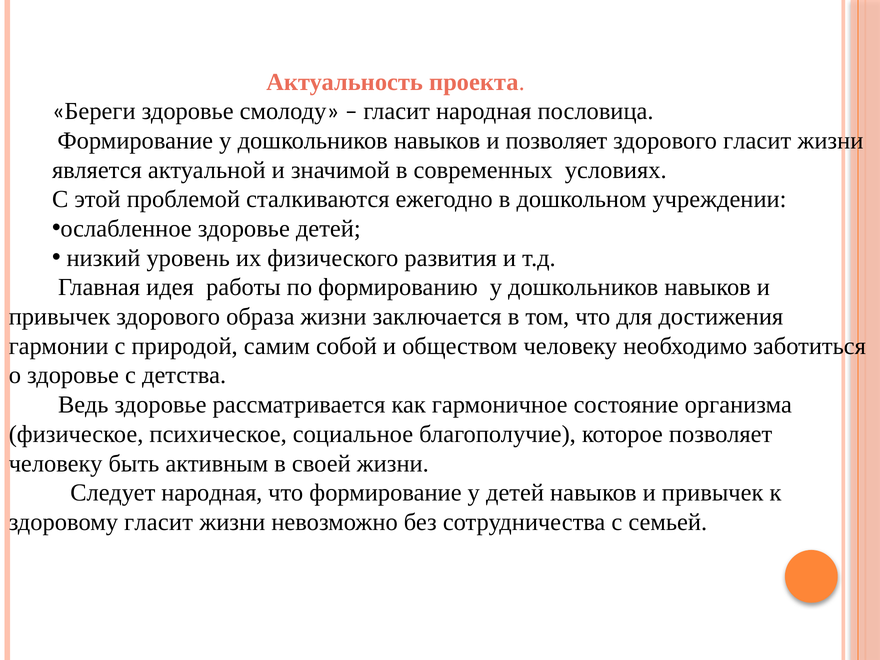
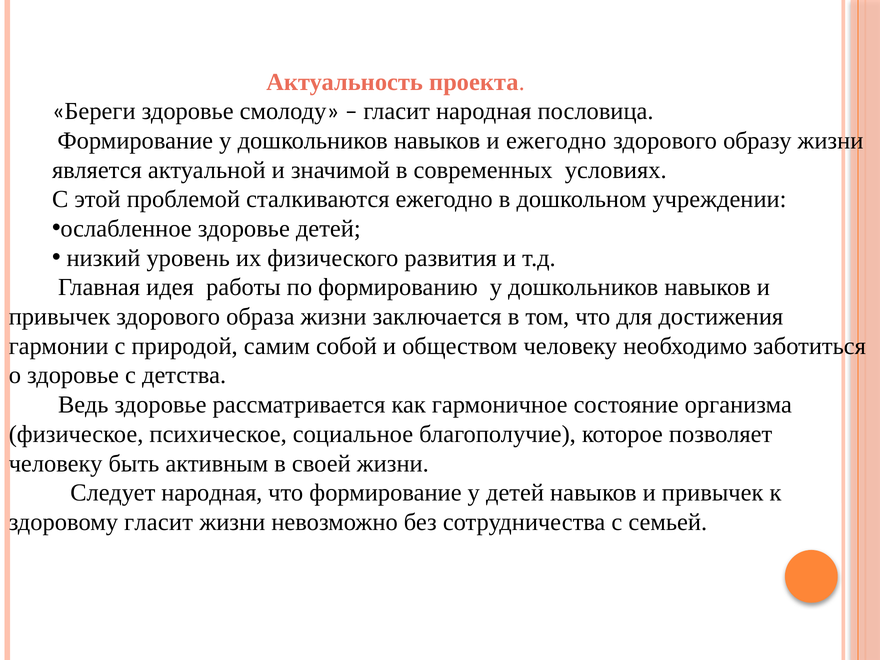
и позволяет: позволяет -> ежегодно
здорового гласит: гласит -> образу
